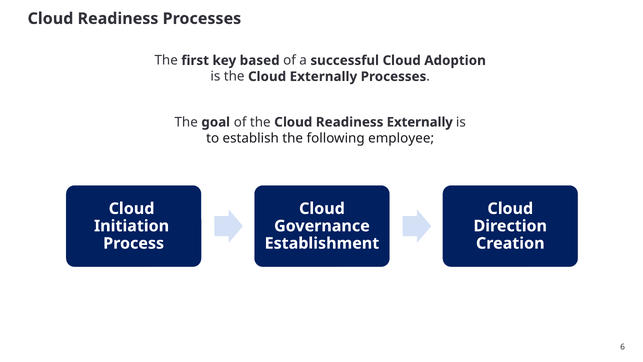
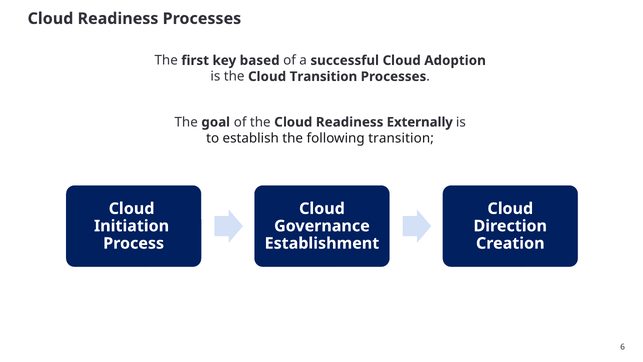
Cloud Externally: Externally -> Transition
following employee: employee -> transition
